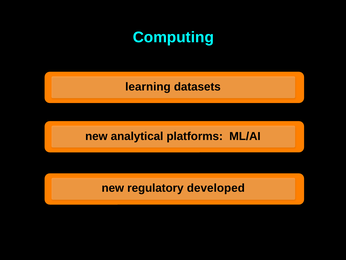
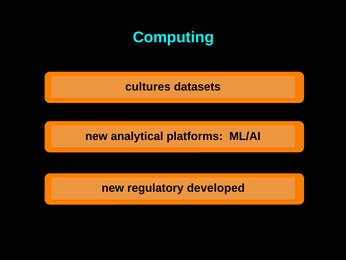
learning: learning -> cultures
